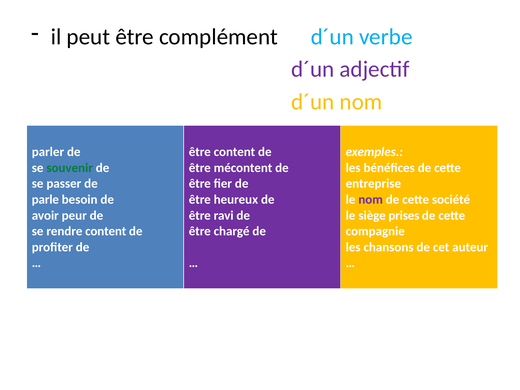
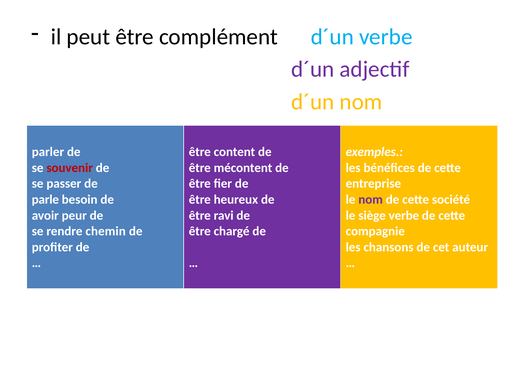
souvenir colour: green -> red
siège prises: prises -> verbe
rendre content: content -> chemin
